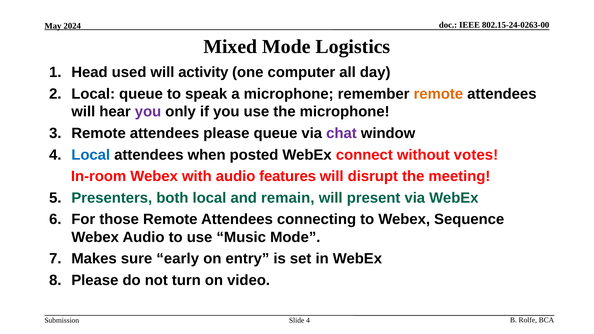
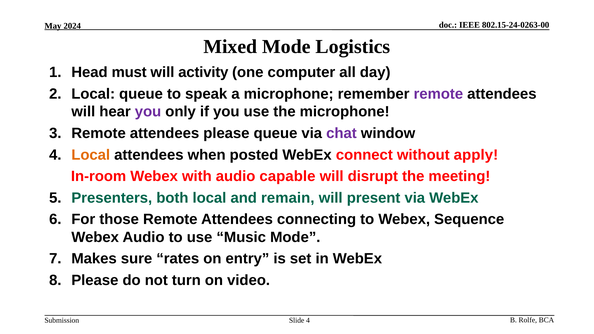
used: used -> must
remote at (438, 94) colour: orange -> purple
Local at (91, 155) colour: blue -> orange
votes: votes -> apply
features: features -> capable
early: early -> rates
